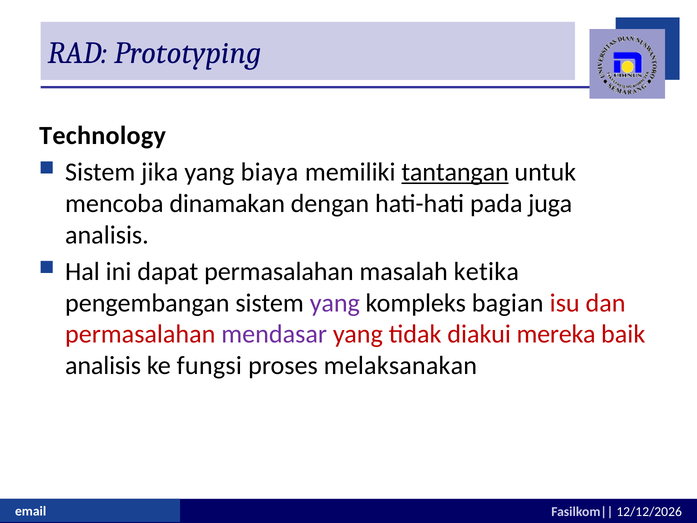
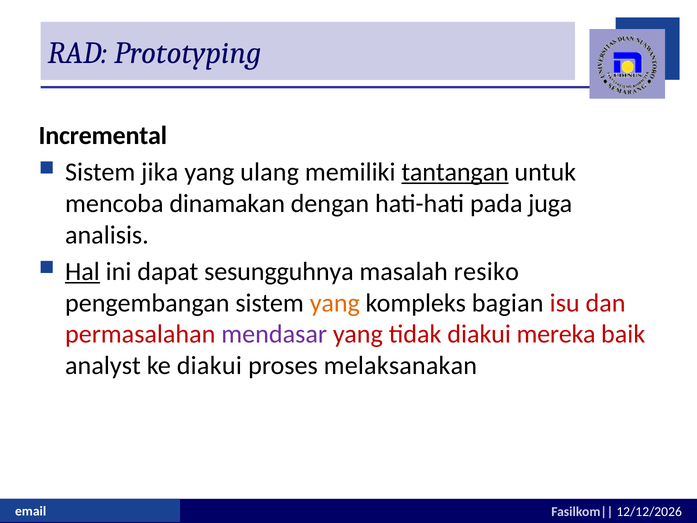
Technology: Technology -> Incremental
biaya: biaya -> ulang
Hal underline: none -> present
dapat permasalahan: permasalahan -> sesungguhnya
ketika: ketika -> resiko
yang at (335, 303) colour: purple -> orange
analisis at (103, 366): analisis -> analyst
ke fungsi: fungsi -> diakui
